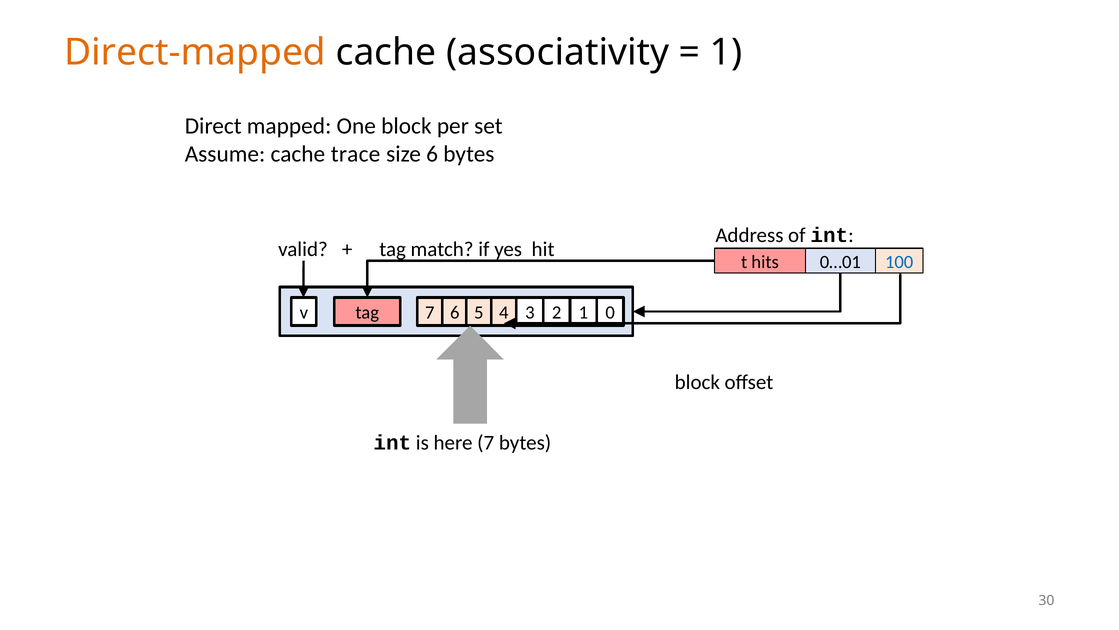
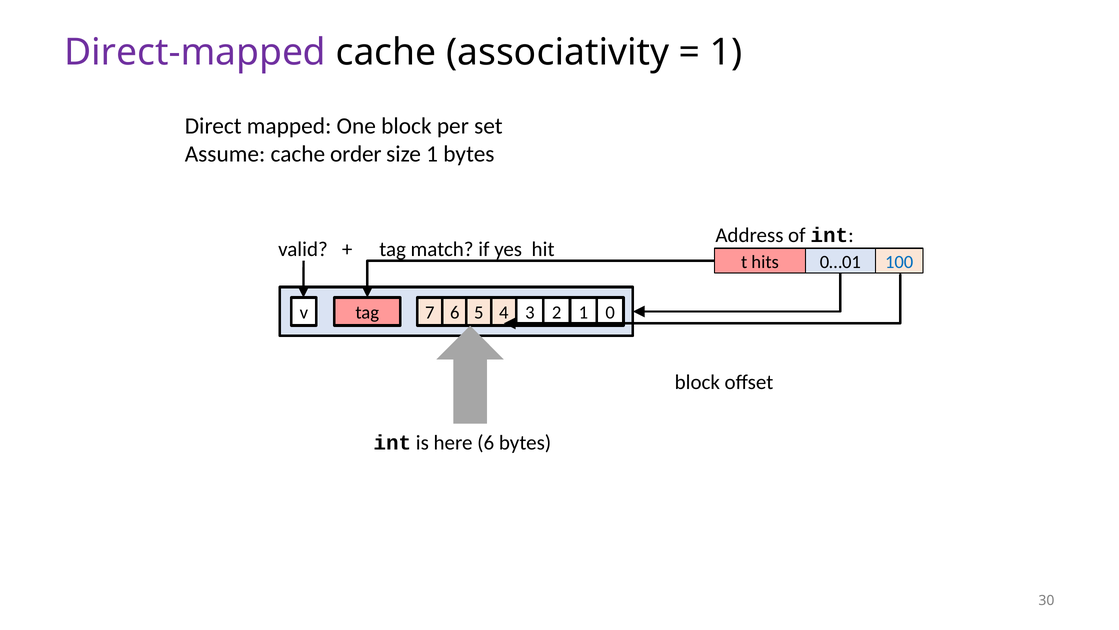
Direct-mapped colour: orange -> purple
trace: trace -> order
size 6: 6 -> 1
here 7: 7 -> 6
